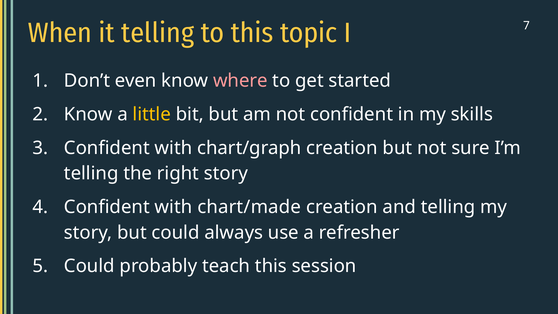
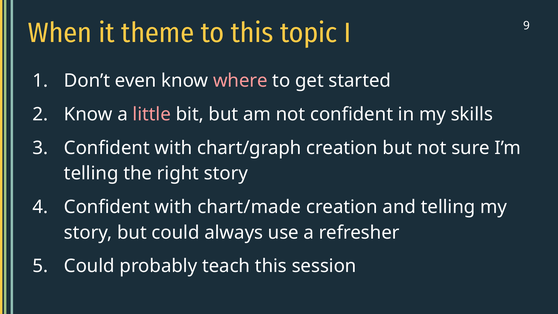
it telling: telling -> theme
7: 7 -> 9
little colour: yellow -> pink
